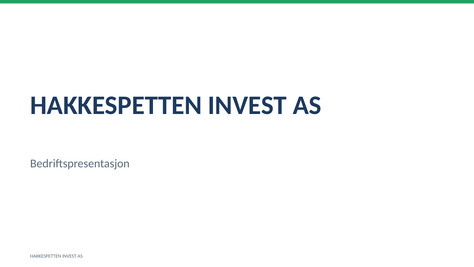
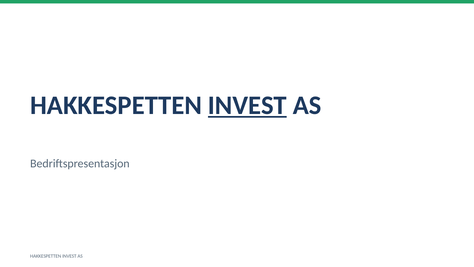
INVEST at (247, 105) underline: none -> present
